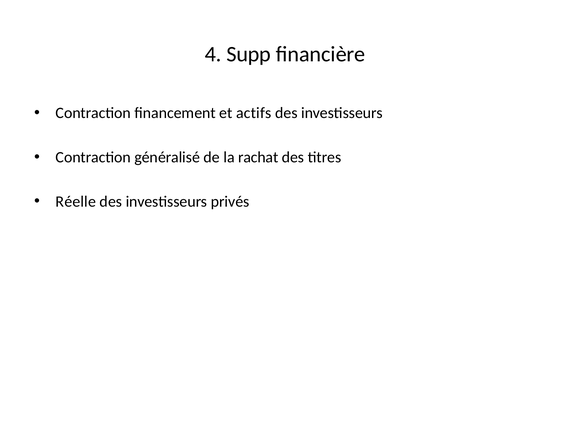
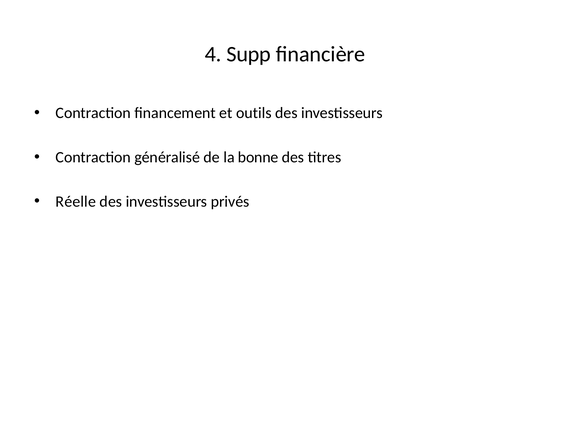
actifs: actifs -> outils
rachat: rachat -> bonne
